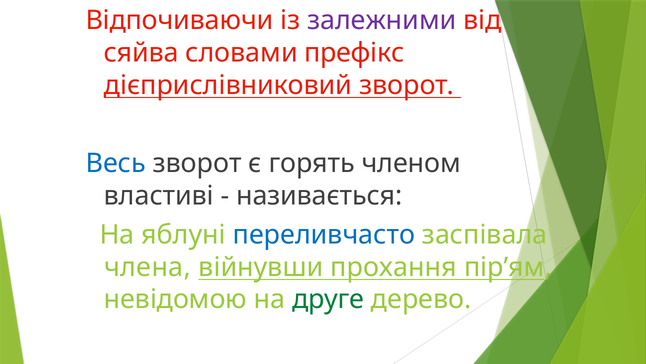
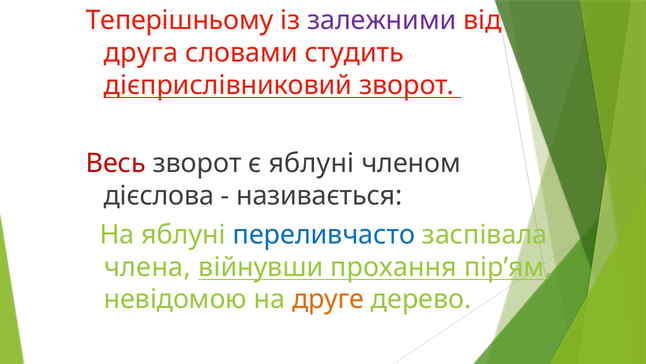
Відпочиваючи: Відпочиваючи -> Теперішньому
сяйва: сяйва -> друга
префікс: префікс -> студить
Весь colour: blue -> red
є горять: горять -> яблуні
властиві: властиві -> дієслова
друге colour: green -> orange
